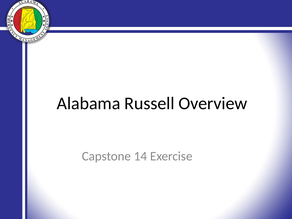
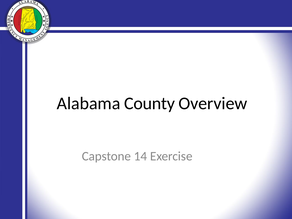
Russell: Russell -> County
